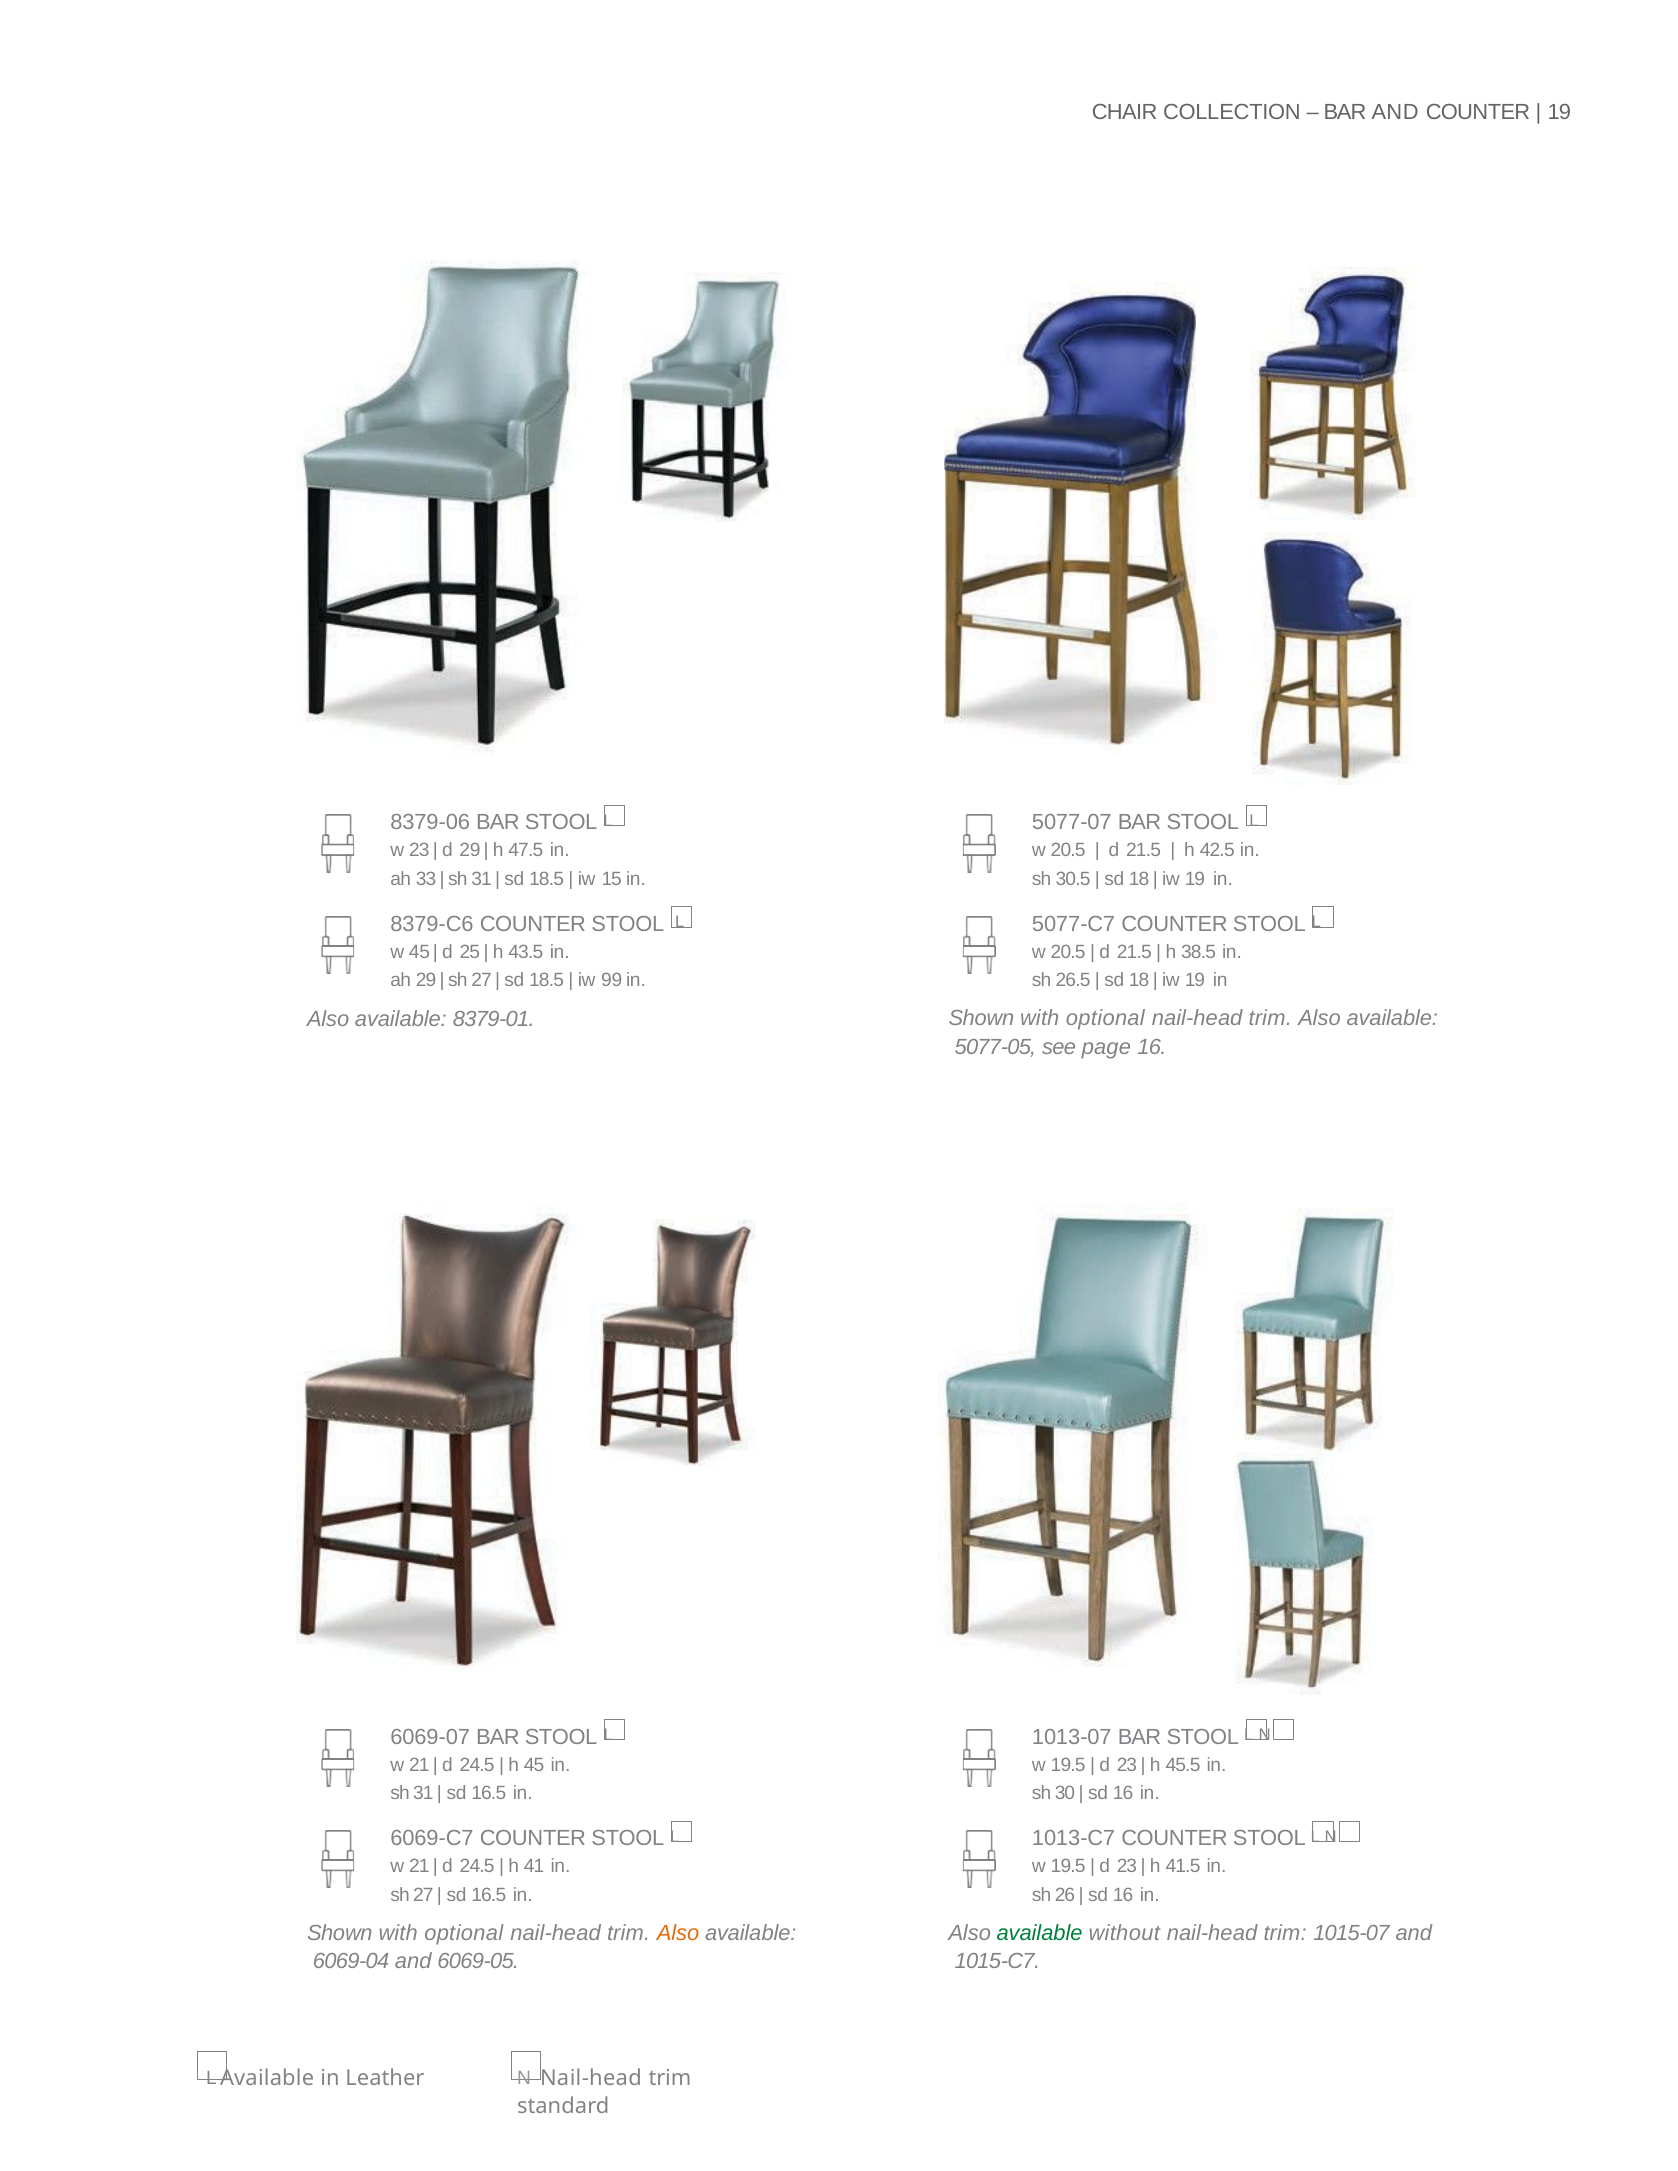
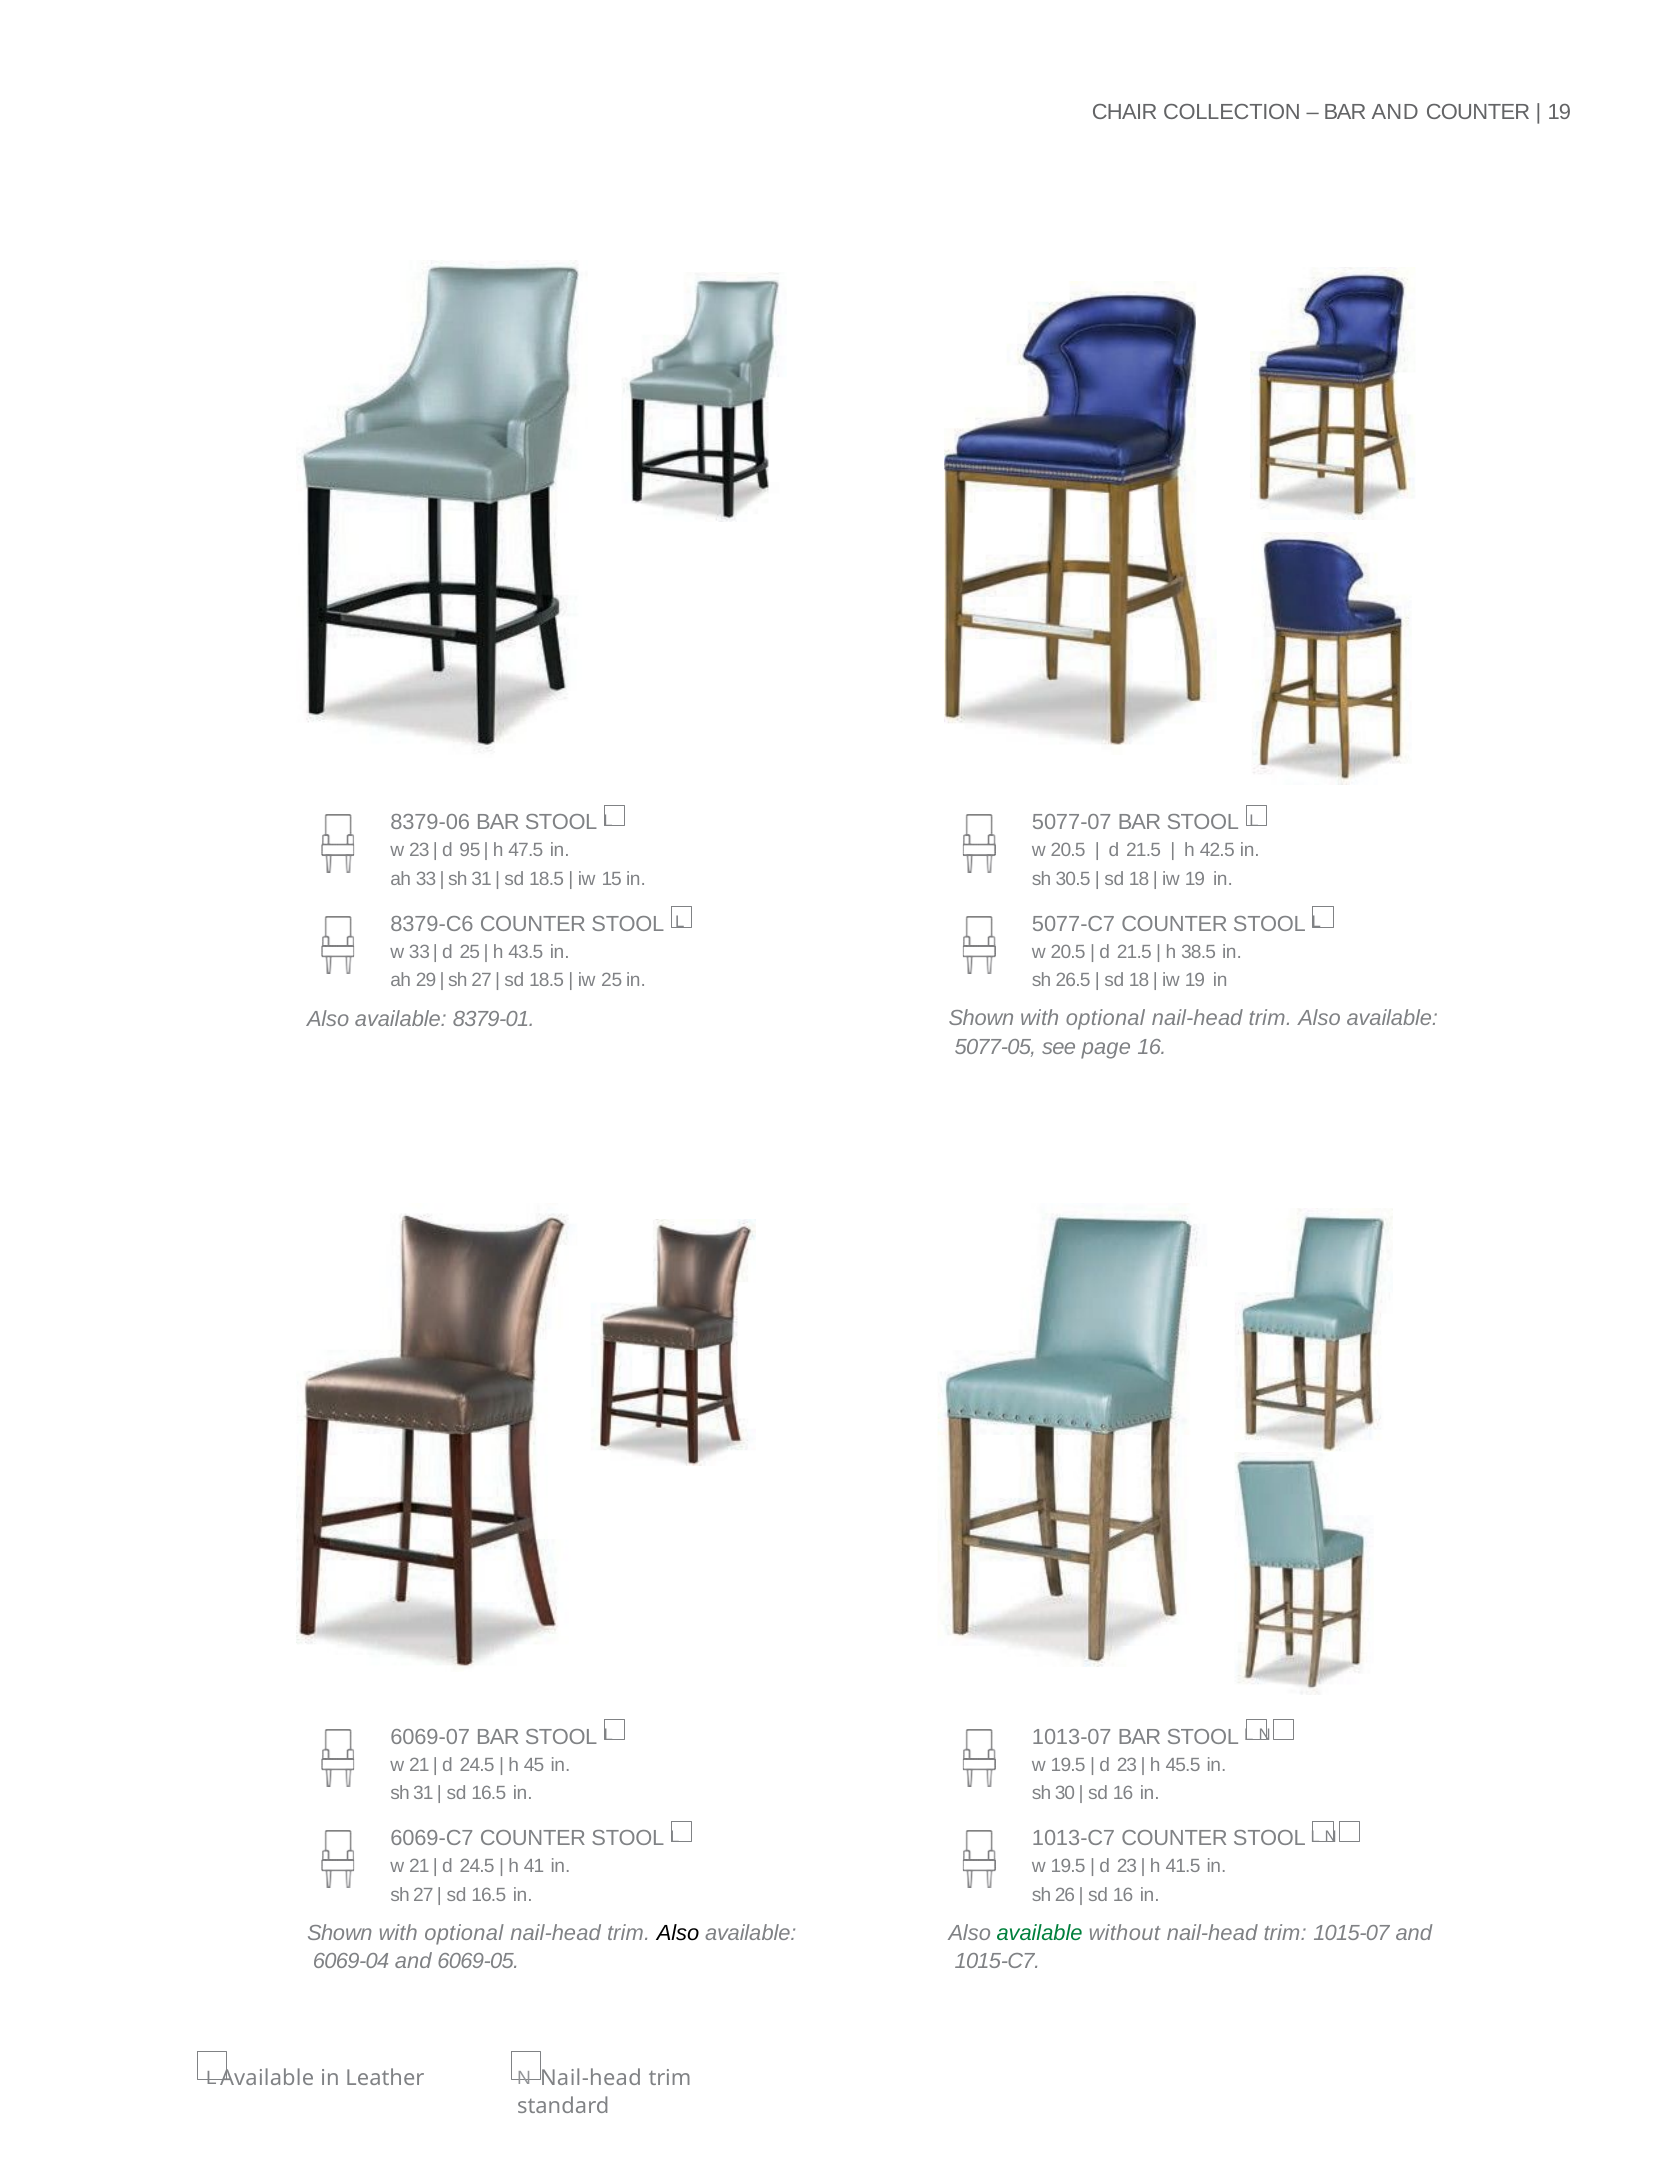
d 29: 29 -> 95
w 45: 45 -> 33
iw 99: 99 -> 25
Also at (678, 1934) colour: orange -> black
